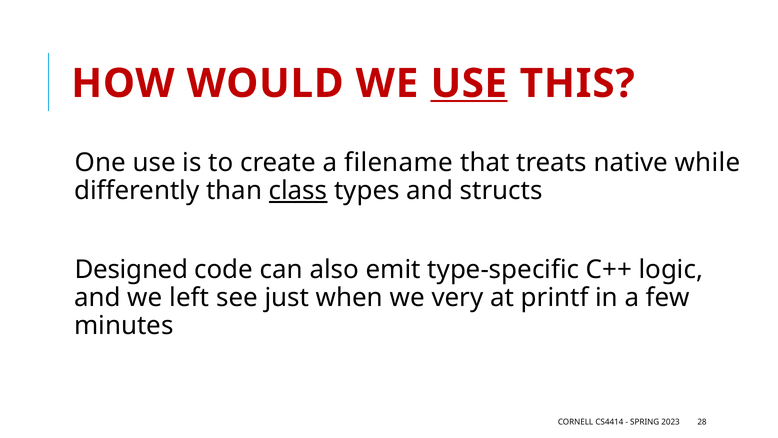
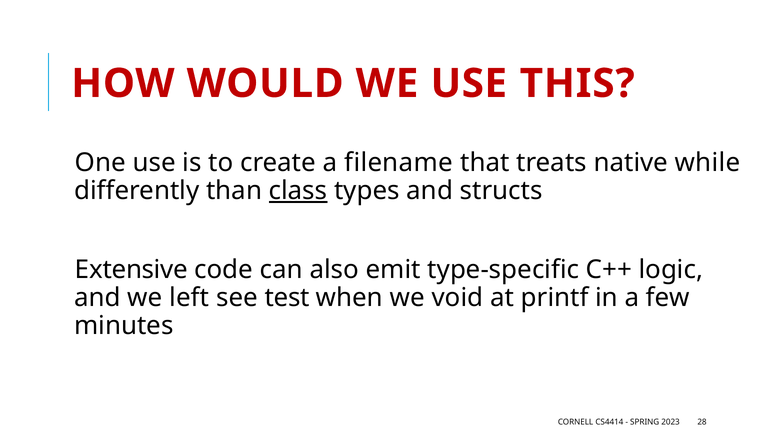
USE at (469, 83) underline: present -> none
Designed: Designed -> Extensive
just: just -> test
very: very -> void
